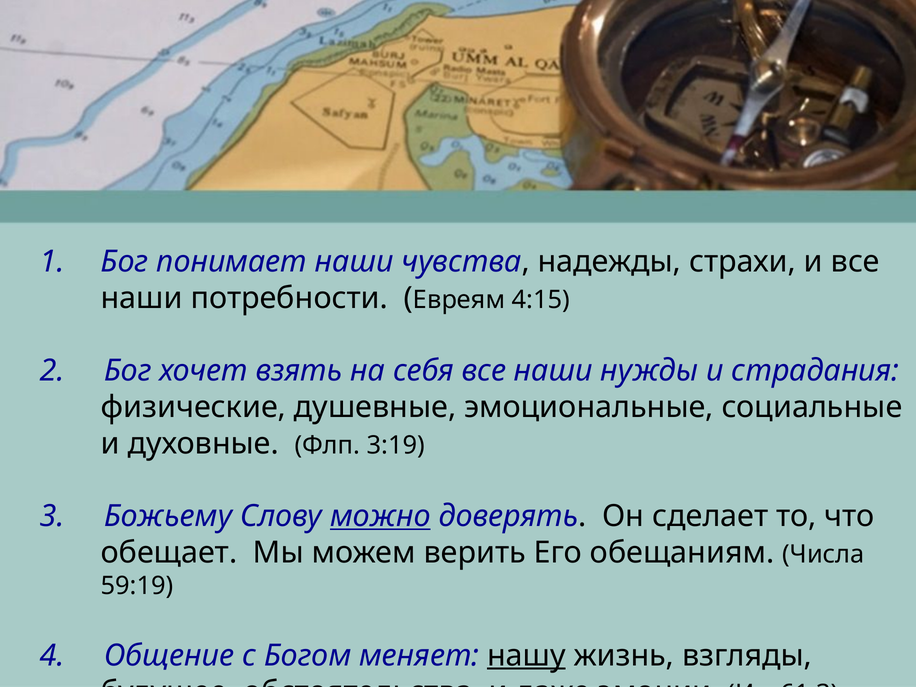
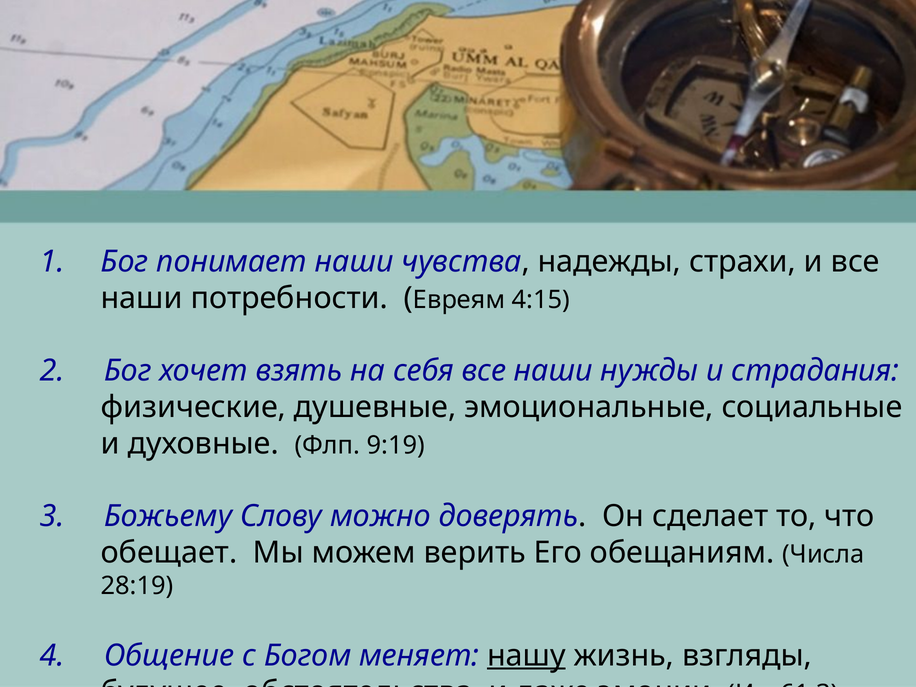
3:19: 3:19 -> 9:19
можно underline: present -> none
59:19: 59:19 -> 28:19
